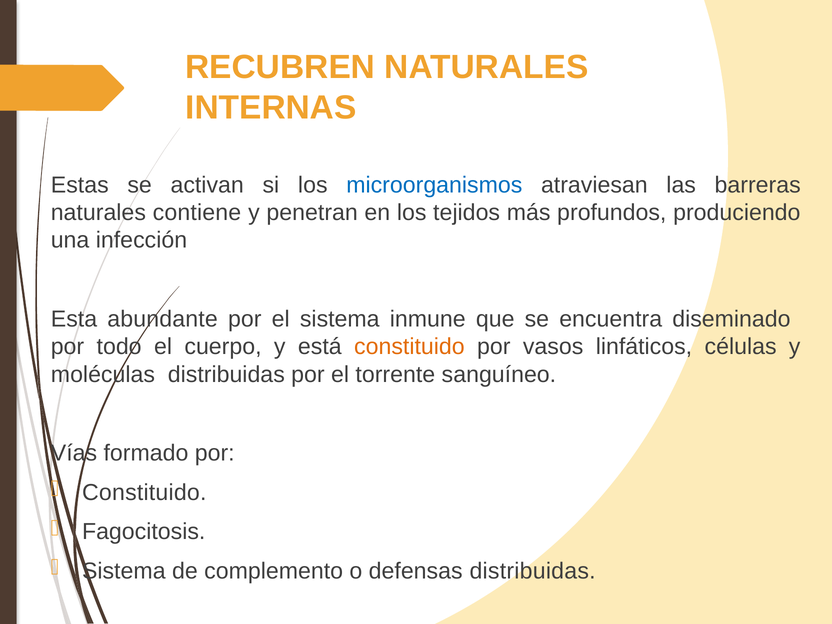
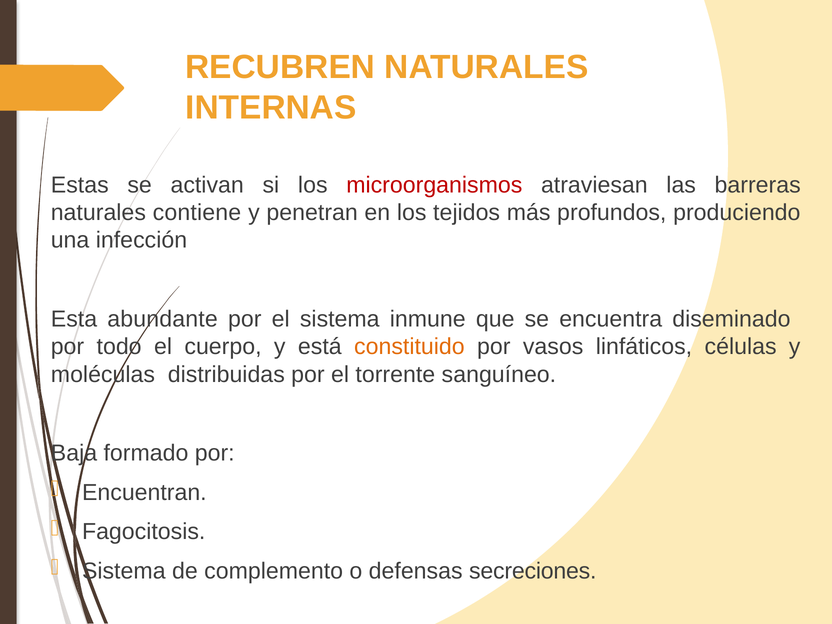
microorganismos colour: blue -> red
Vías: Vías -> Baja
Constituido at (144, 492): Constituido -> Encuentran
defensas distribuidas: distribuidas -> secreciones
